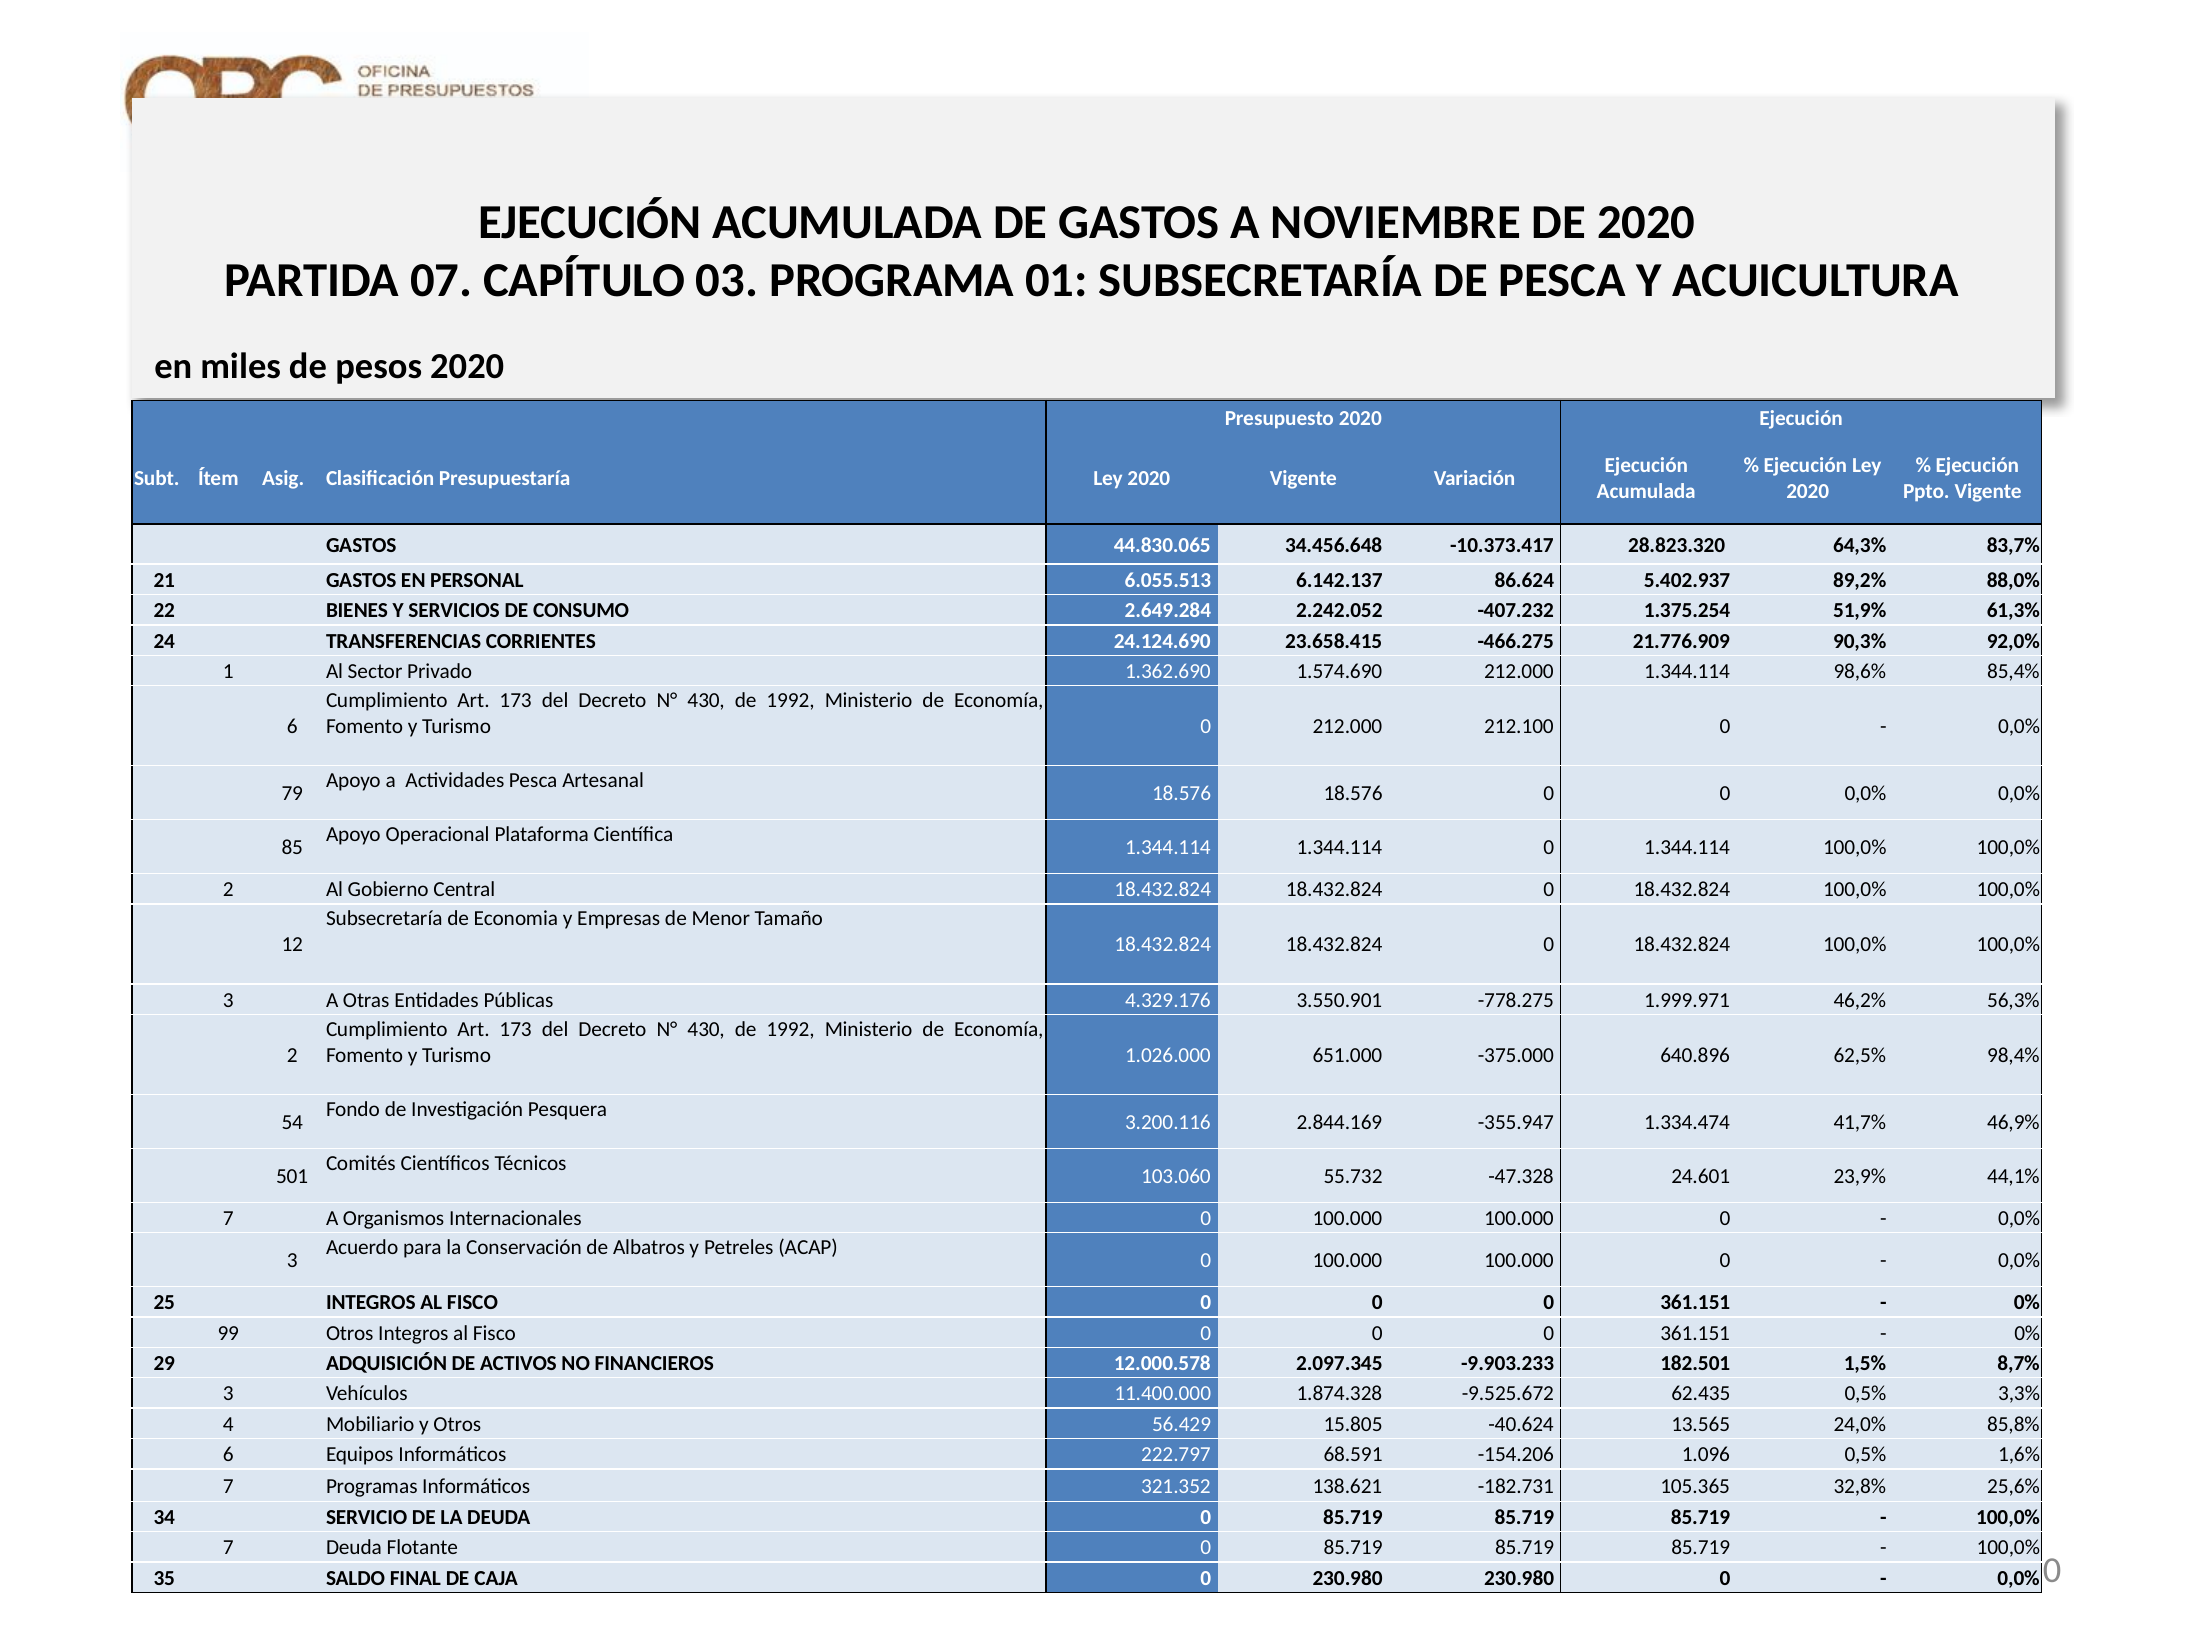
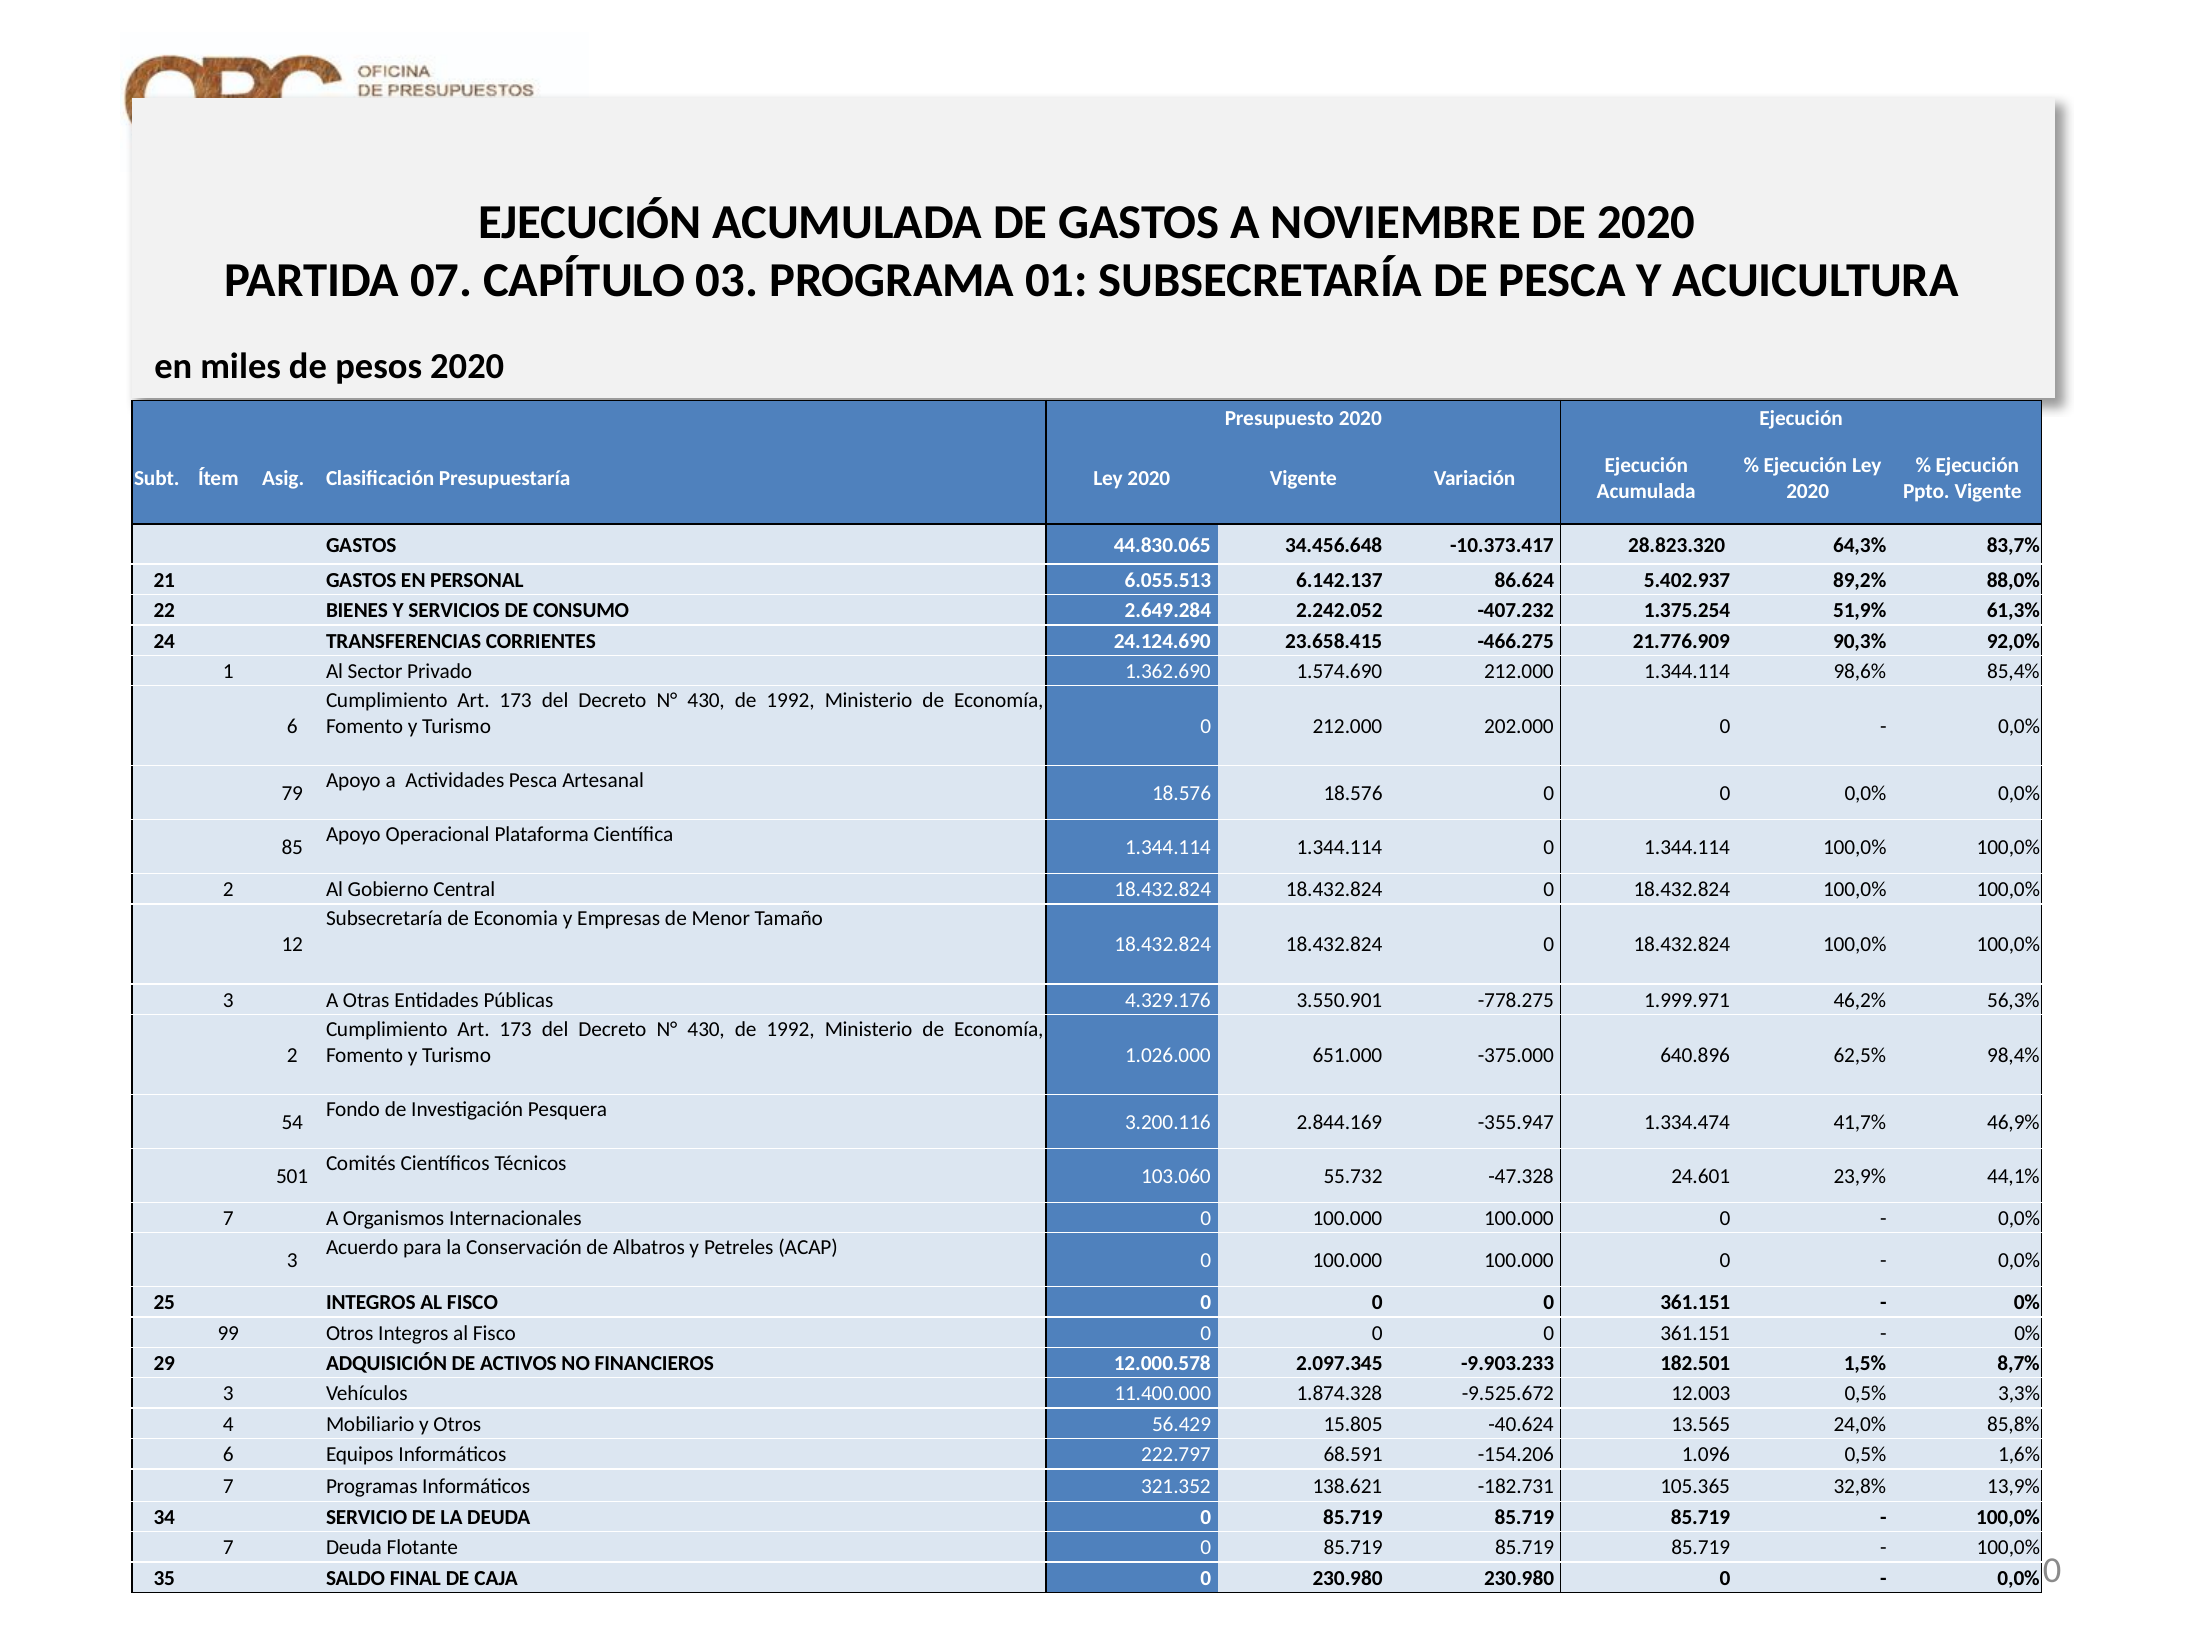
212.100: 212.100 -> 202.000
62.435: 62.435 -> 12.003
25,6%: 25,6% -> 13,9%
